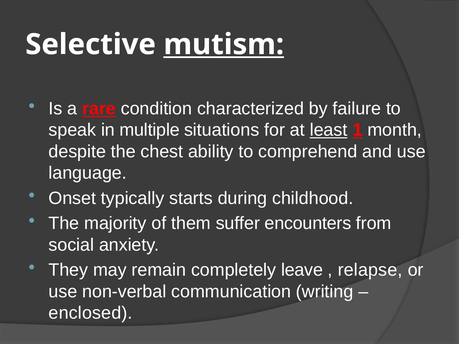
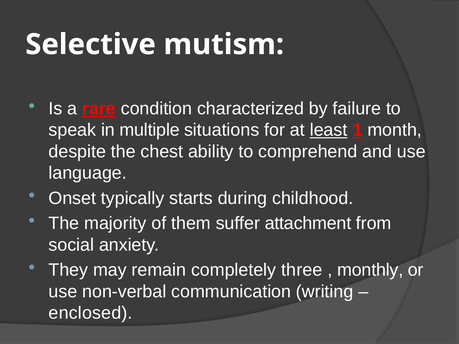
mutism underline: present -> none
encounters: encounters -> attachment
leave: leave -> three
relapse: relapse -> monthly
